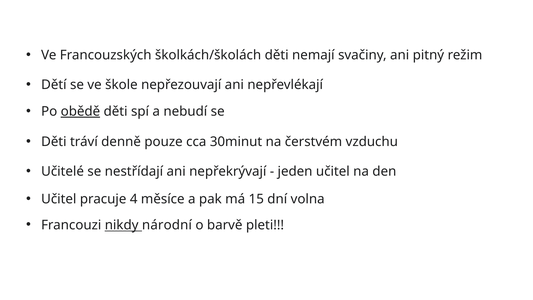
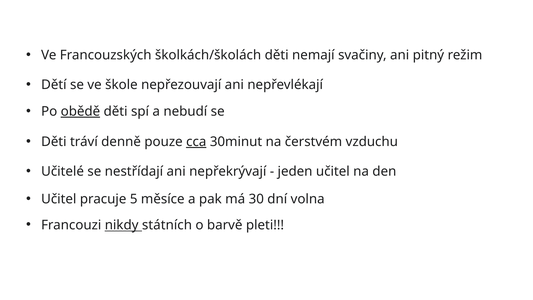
cca underline: none -> present
4: 4 -> 5
15: 15 -> 30
národní: národní -> státních
